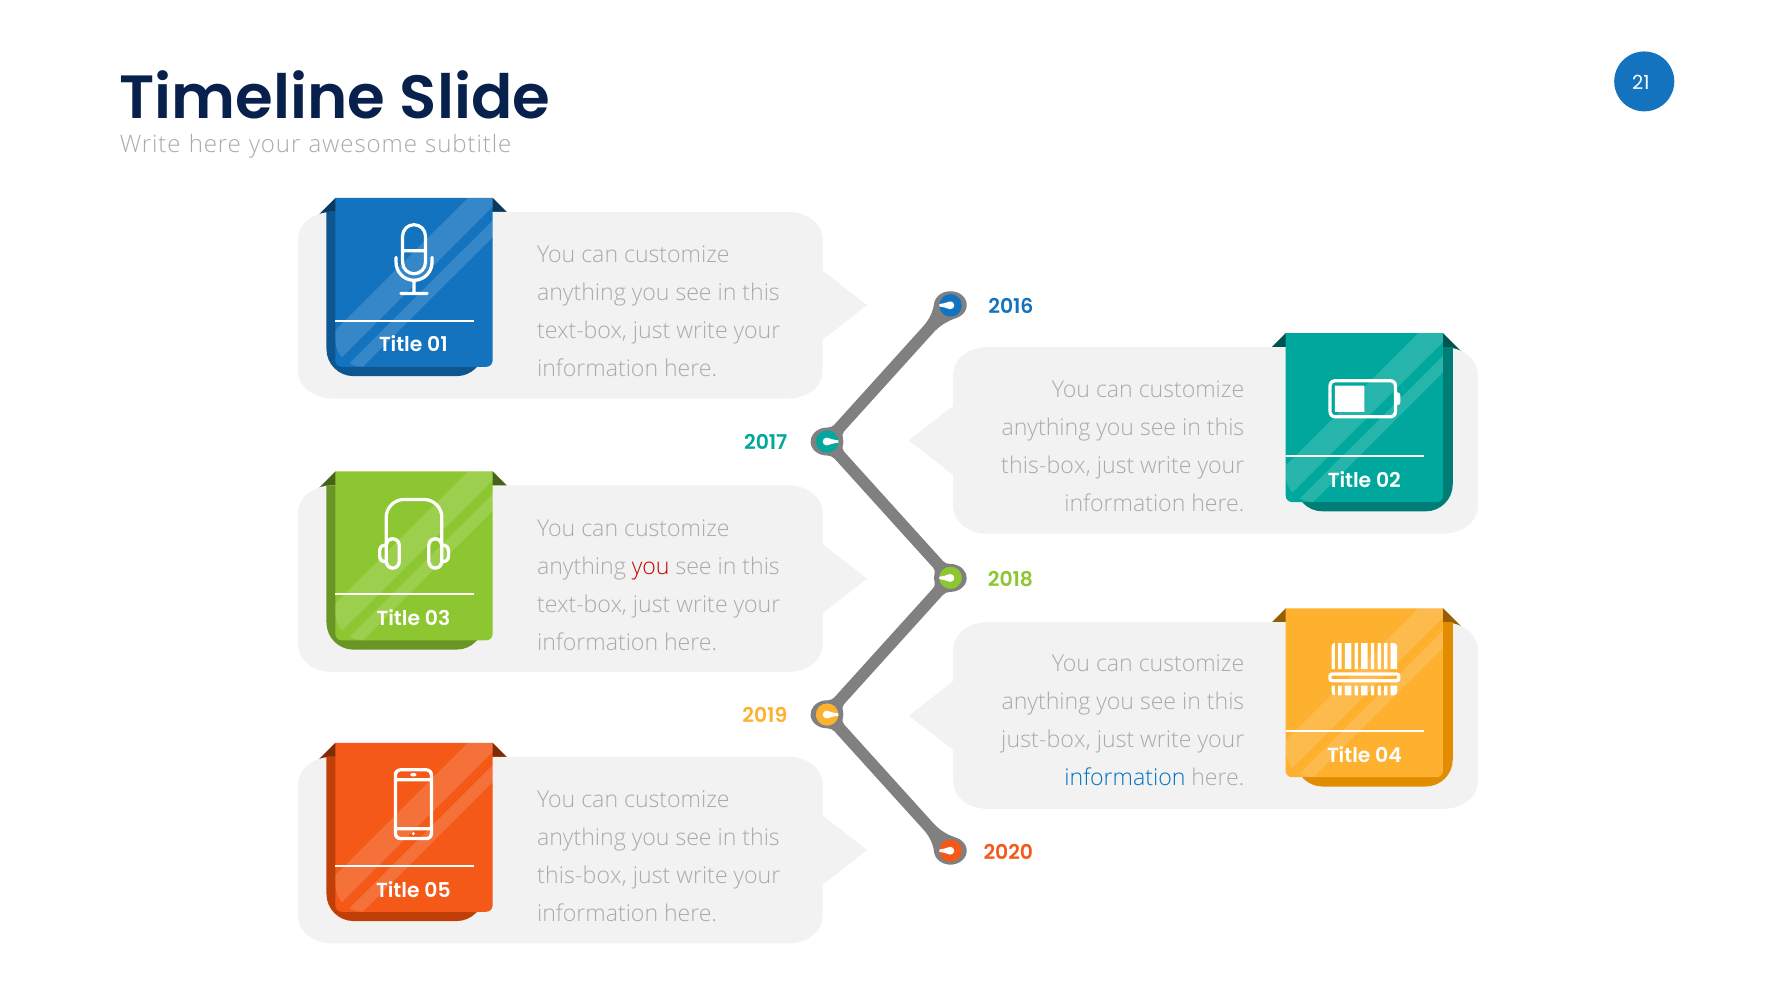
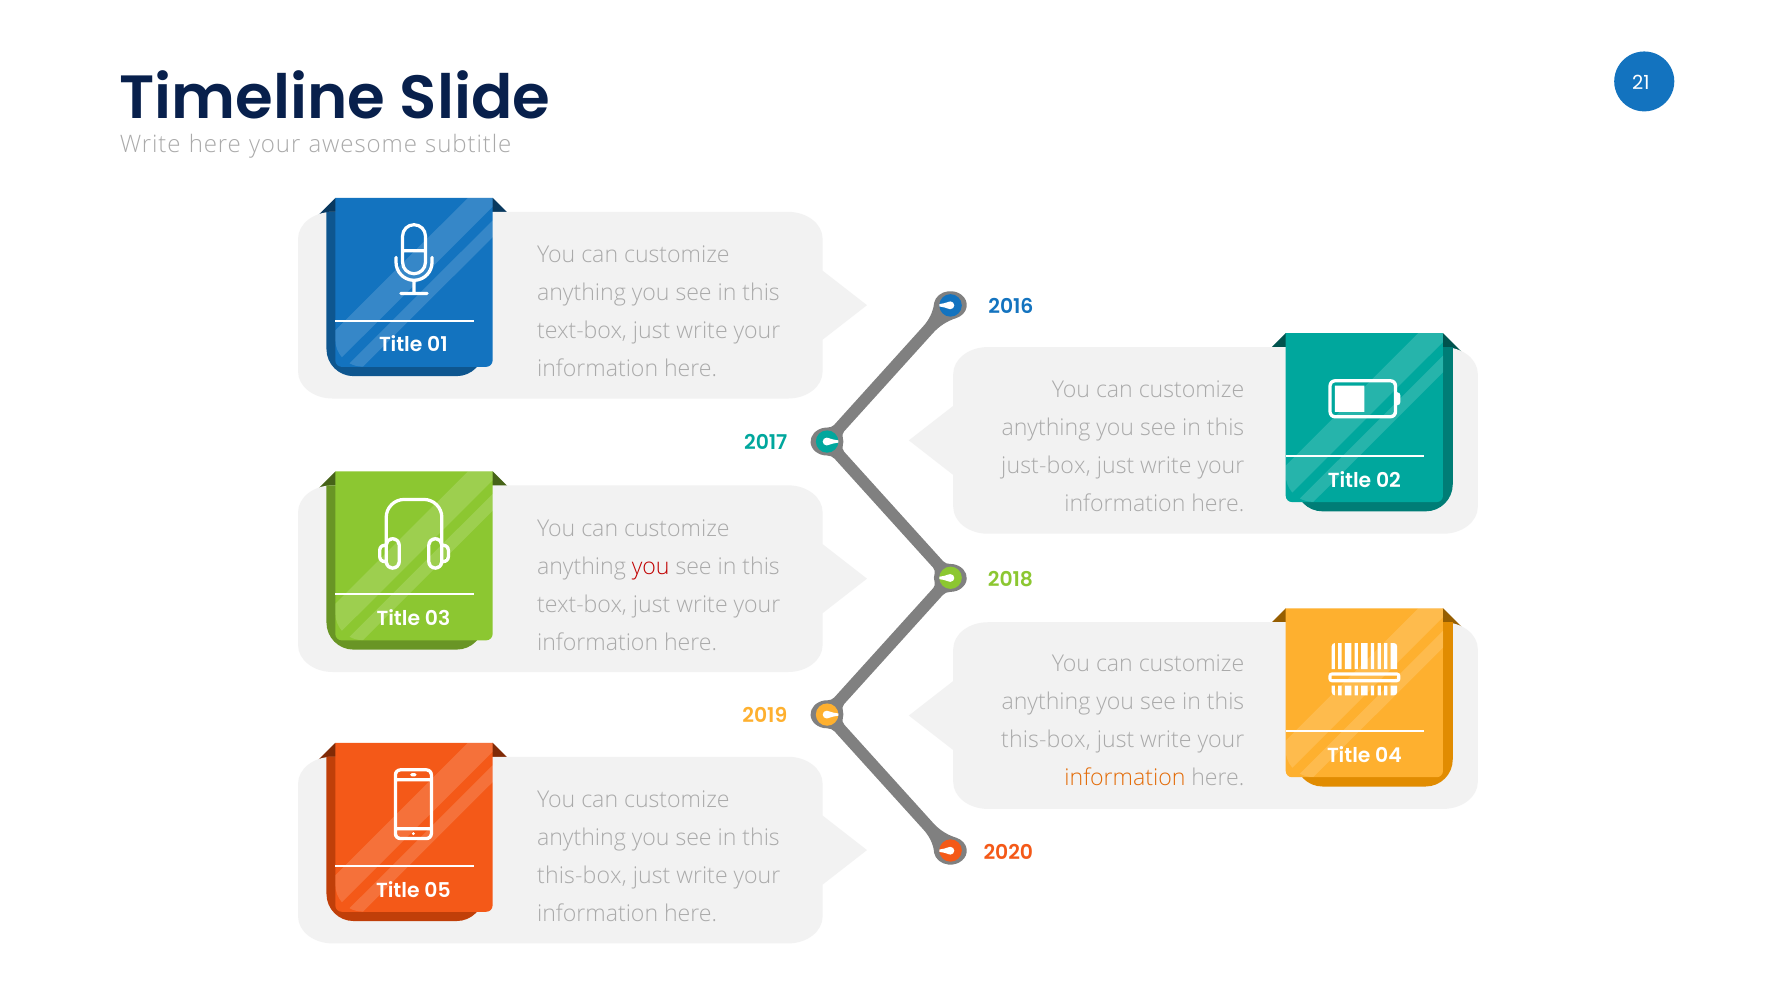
this-box at (1046, 466): this-box -> just-box
just-box at (1046, 740): just-box -> this-box
information at (1125, 778) colour: blue -> orange
